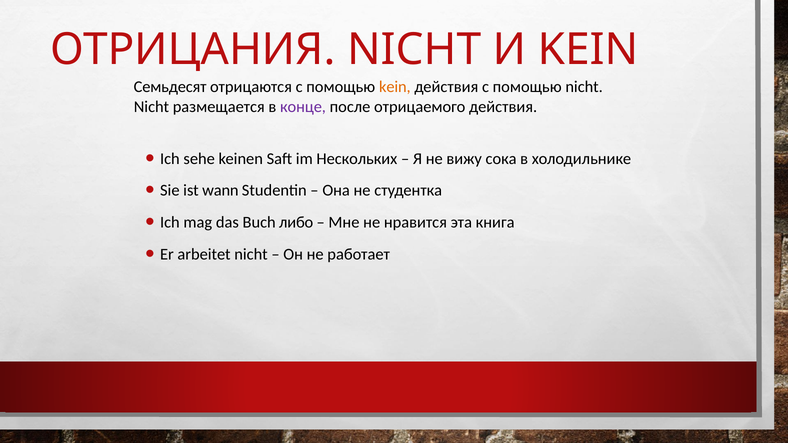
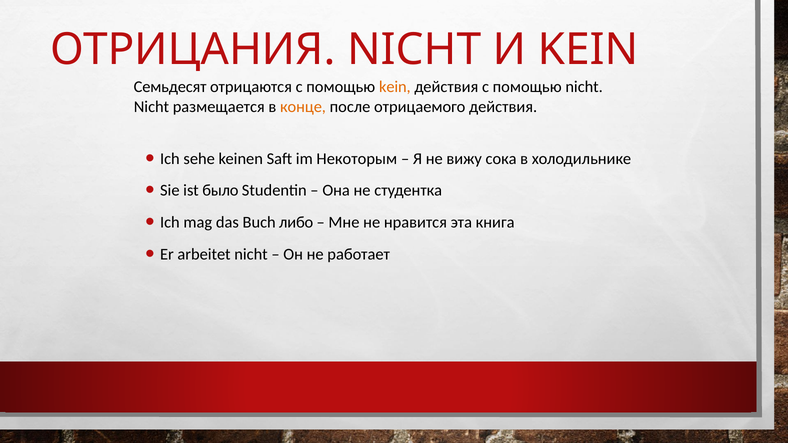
конце colour: purple -> orange
Нескольких: Нескольких -> Некоторым
wann: wann -> было
